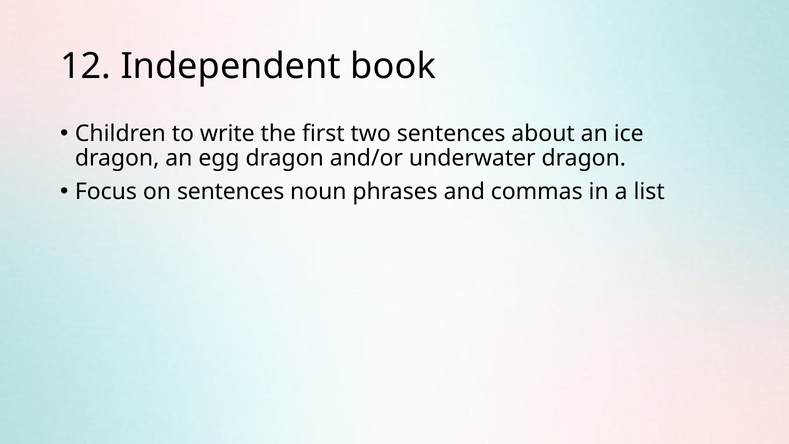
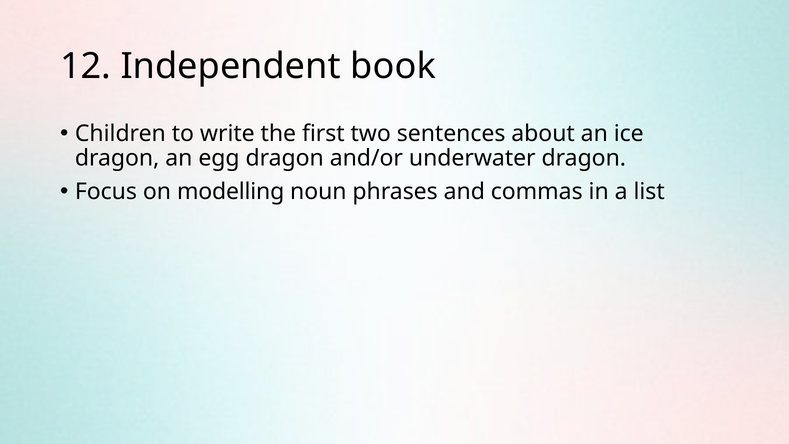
on sentences: sentences -> modelling
